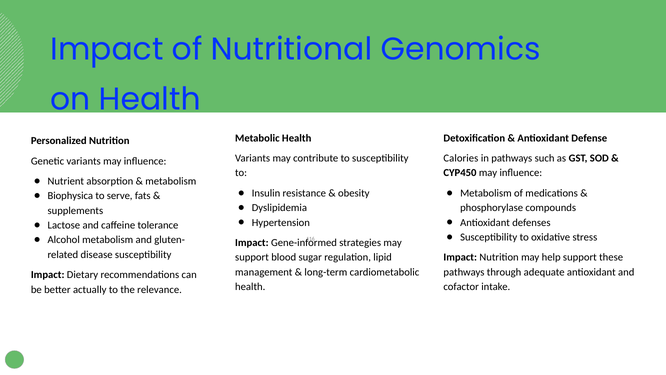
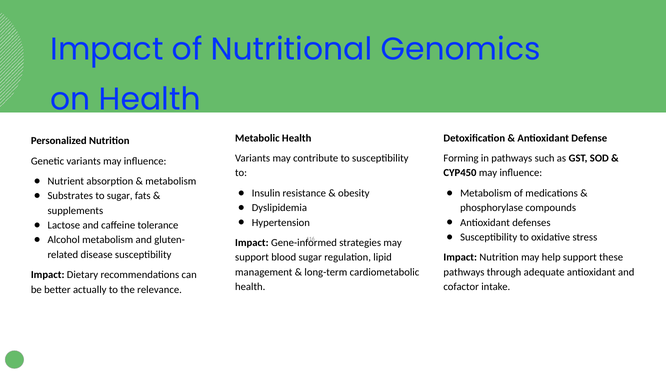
Calories: Calories -> Forming
Biophysica: Biophysica -> Substrates
to serve: serve -> sugar
